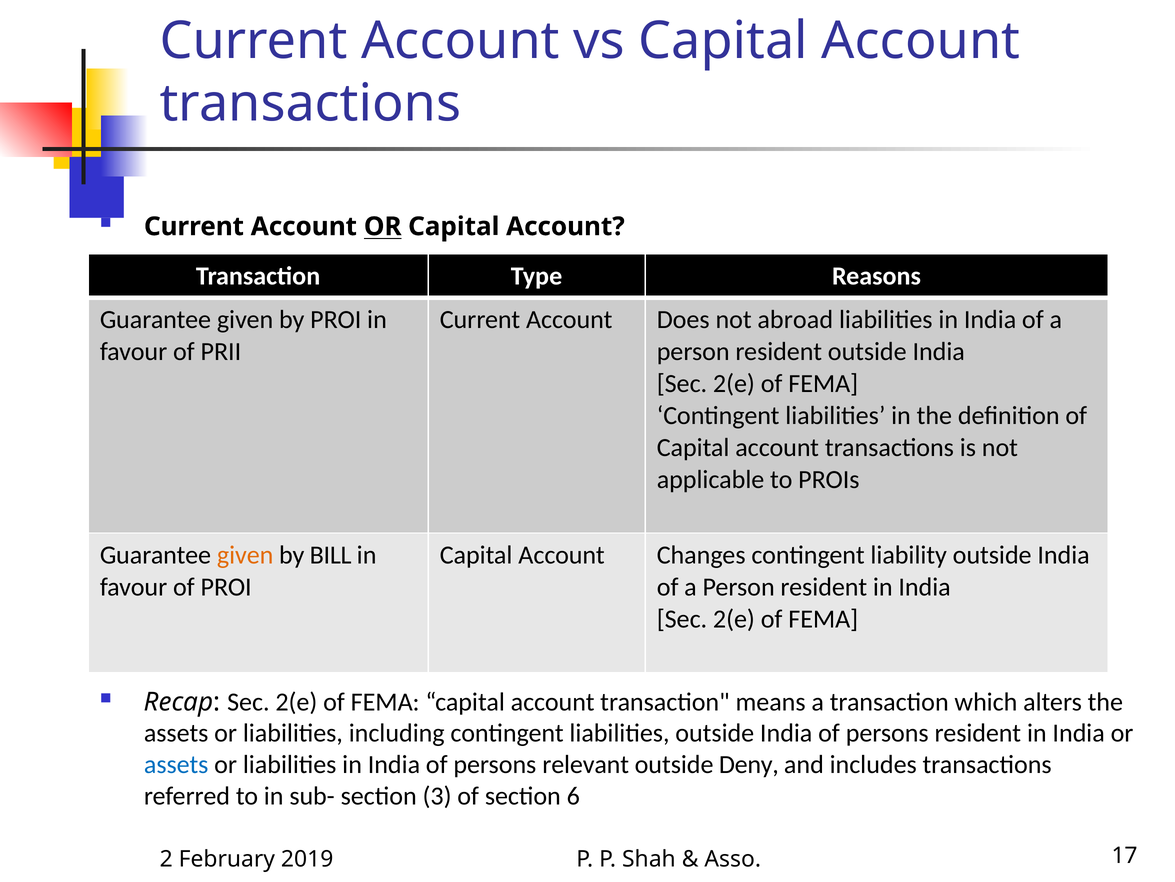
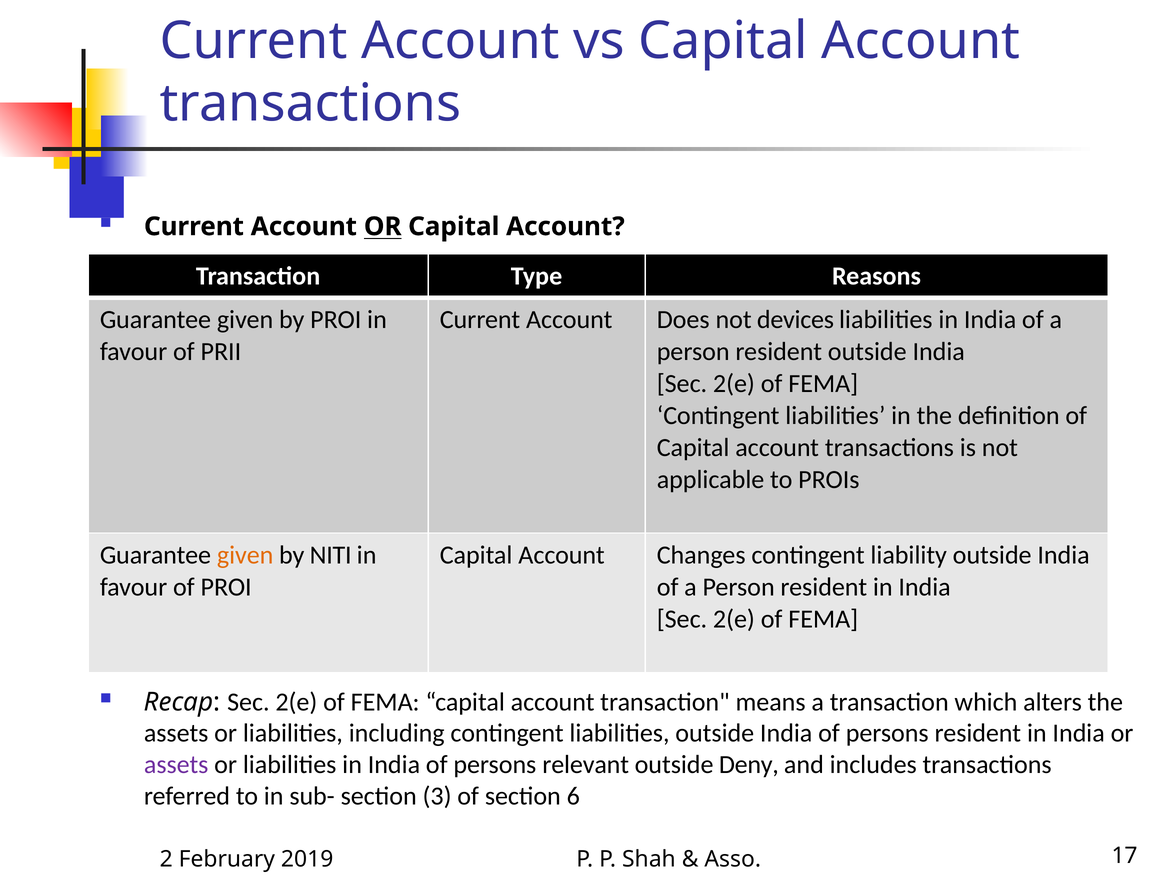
abroad: abroad -> devices
BILL: BILL -> NITI
assets at (176, 764) colour: blue -> purple
